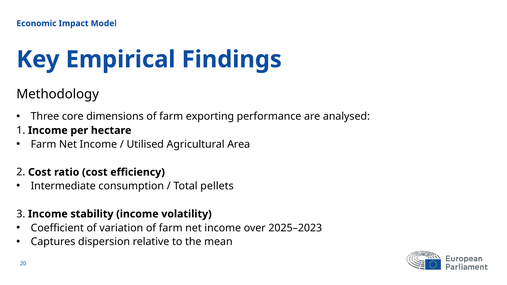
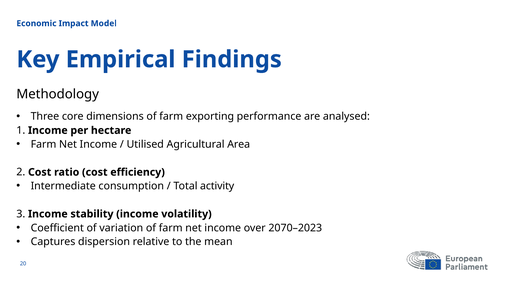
pellets: pellets -> activity
2025–2023: 2025–2023 -> 2070–2023
